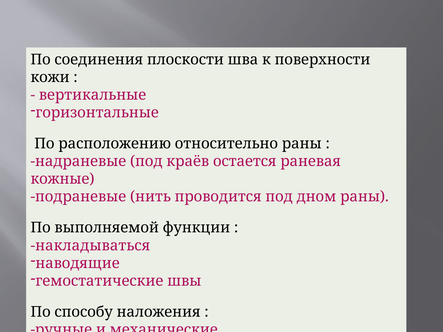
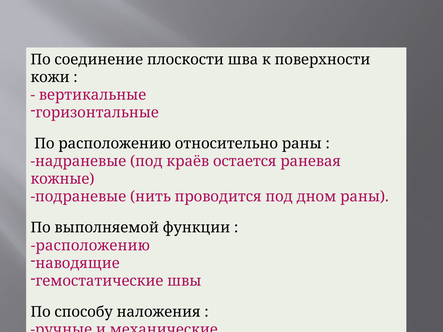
соединения: соединения -> соединение
накладываться at (90, 246): накладываться -> расположению
